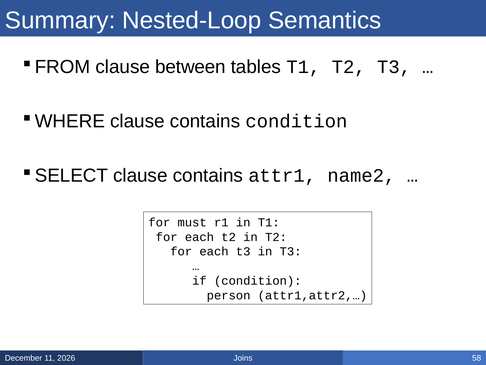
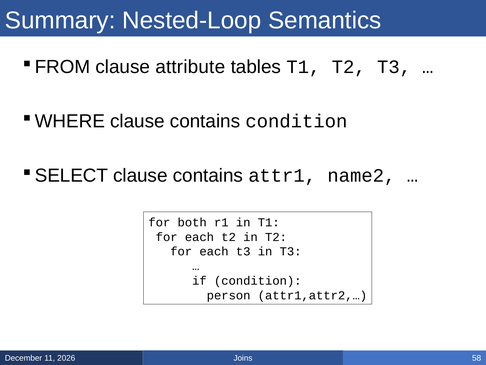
between: between -> attribute
must: must -> both
